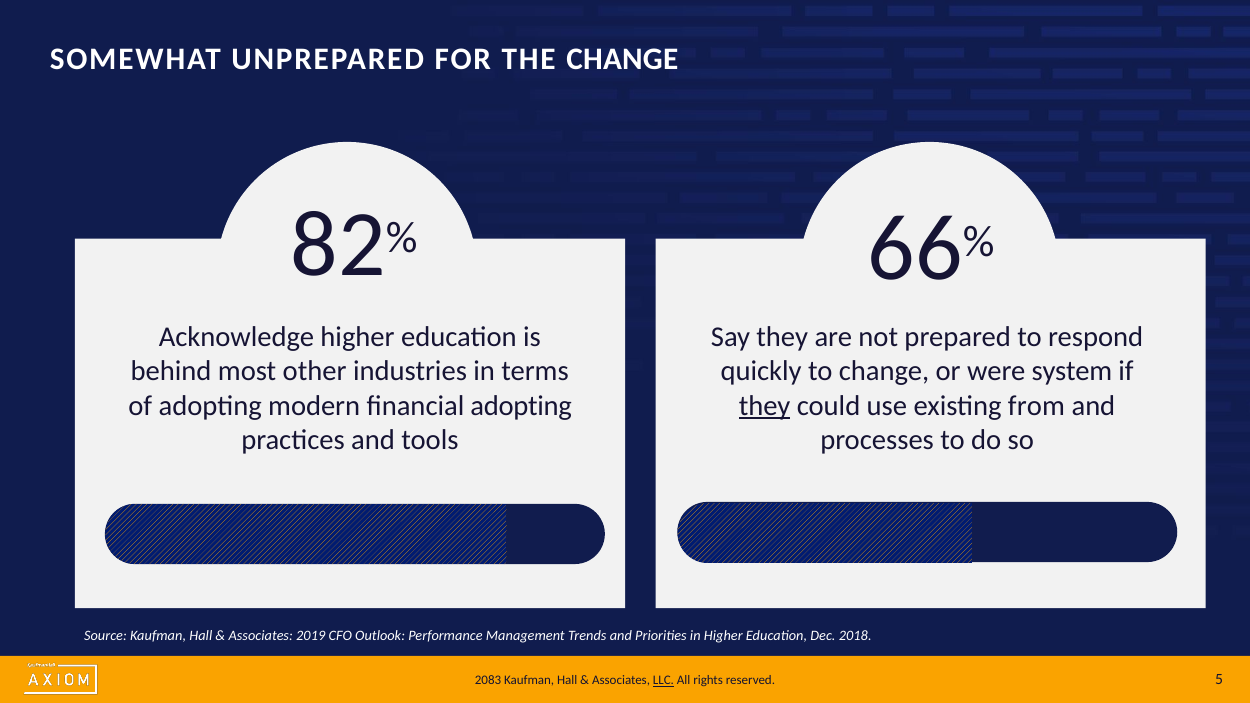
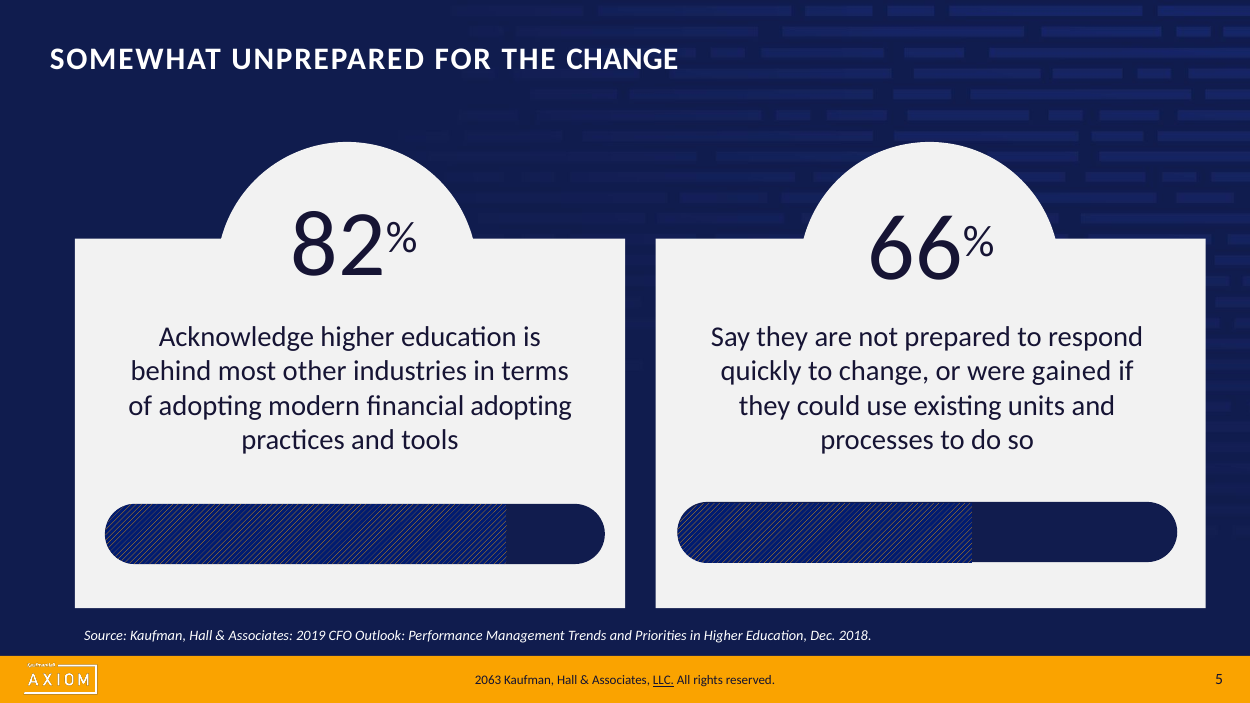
system: system -> gained
they at (765, 406) underline: present -> none
from: from -> units
2083: 2083 -> 2063
